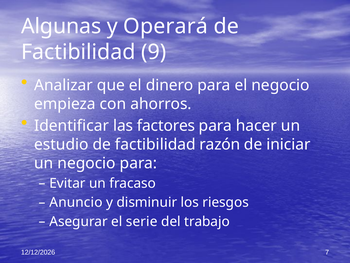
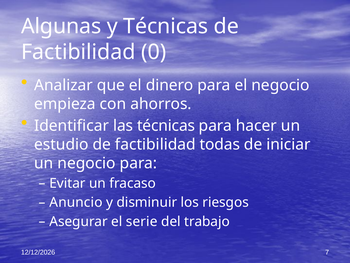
y Operará: Operará -> Técnicas
9: 9 -> 0
las factores: factores -> técnicas
razón: razón -> todas
